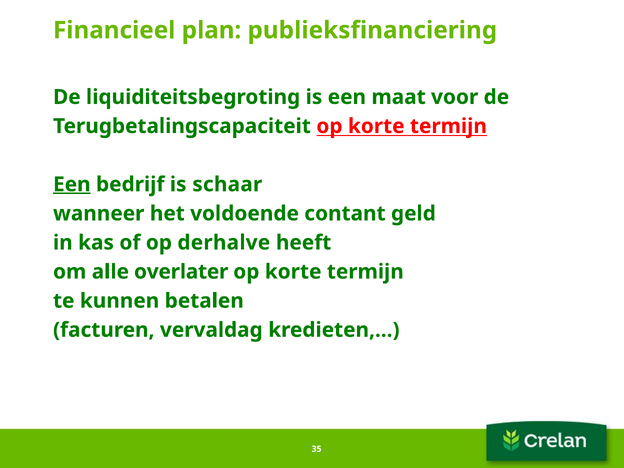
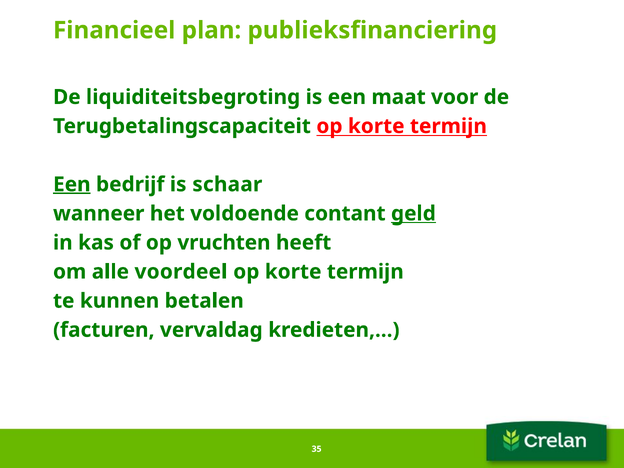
geld underline: none -> present
derhalve: derhalve -> vruchten
overlater: overlater -> voordeel
